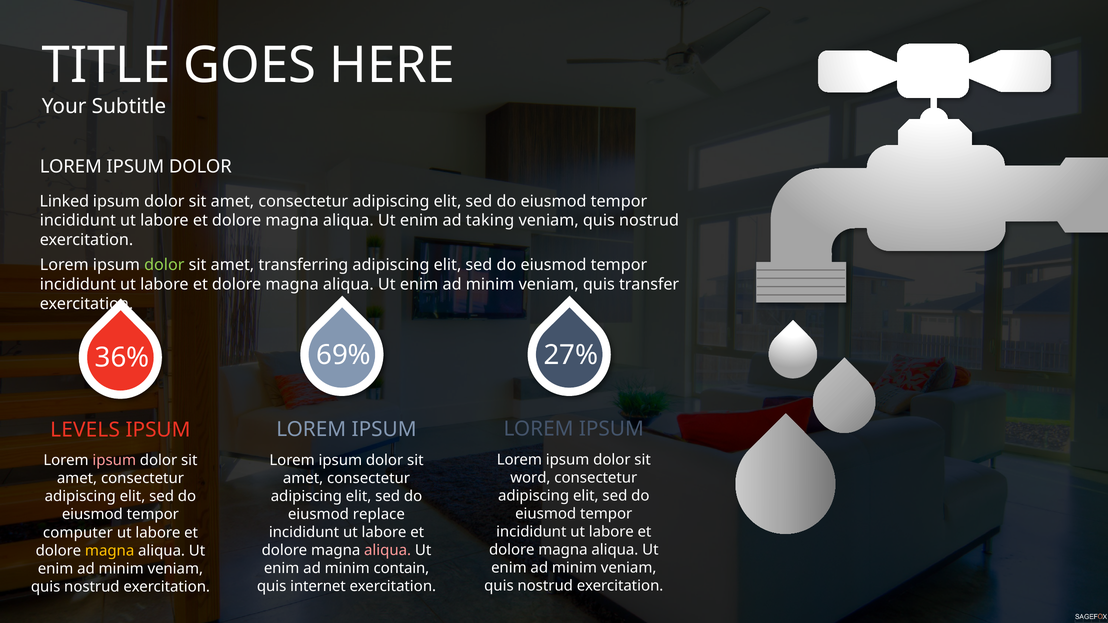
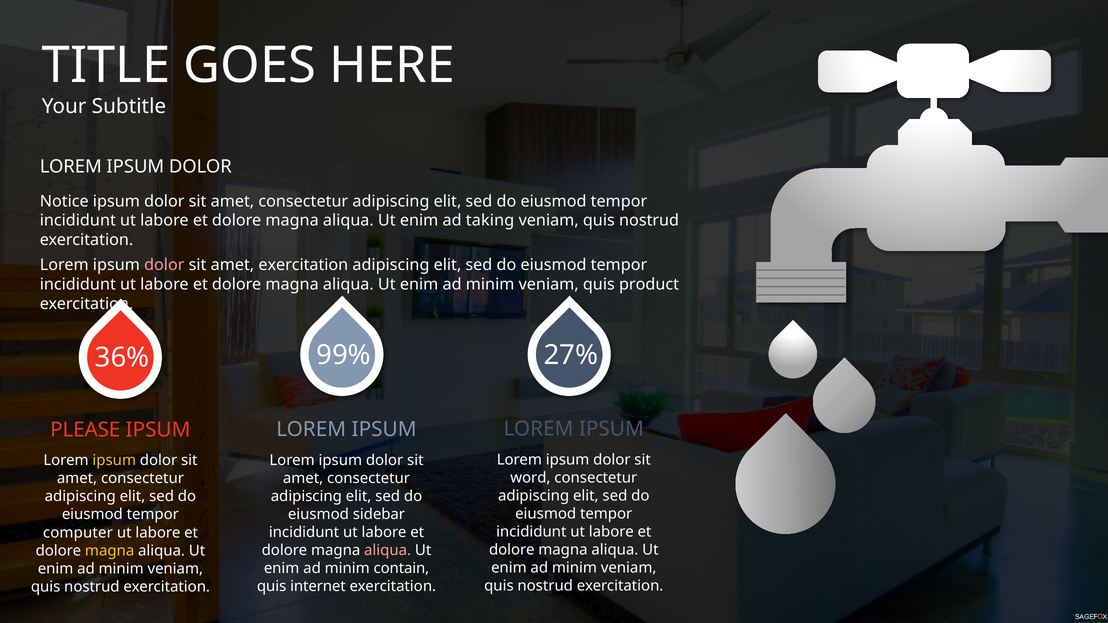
Linked: Linked -> Notice
dolor at (164, 265) colour: light green -> pink
amet transferring: transferring -> exercitation
transfer: transfer -> product
69%: 69% -> 99%
LEVELS: LEVELS -> PLEASE
ipsum at (114, 461) colour: pink -> yellow
replace: replace -> sidebar
